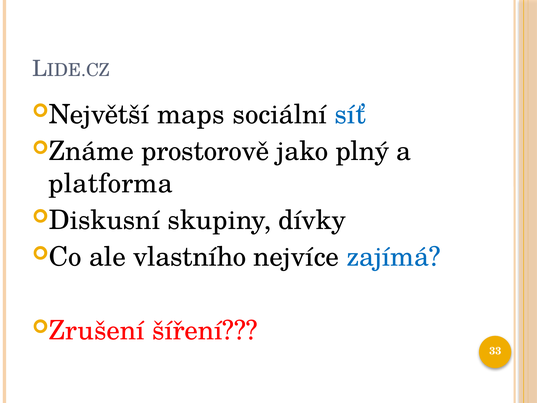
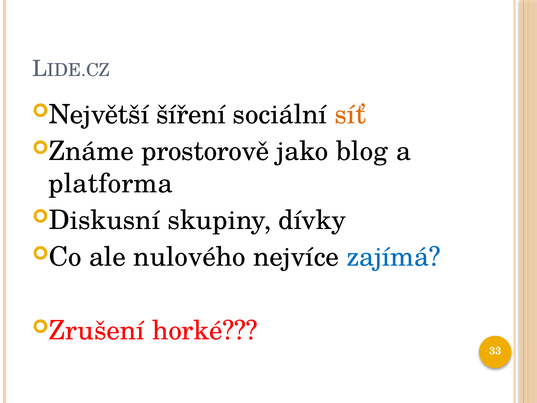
maps: maps -> šíření
síť colour: blue -> orange
plný: plný -> blog
vlastního: vlastního -> nulového
šíření: šíření -> horké
